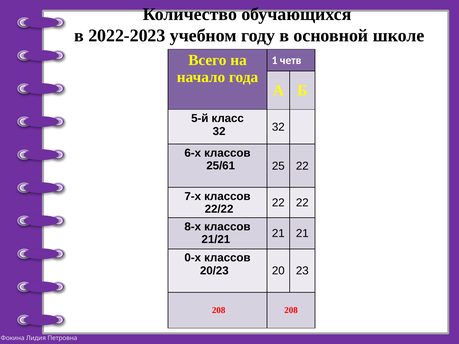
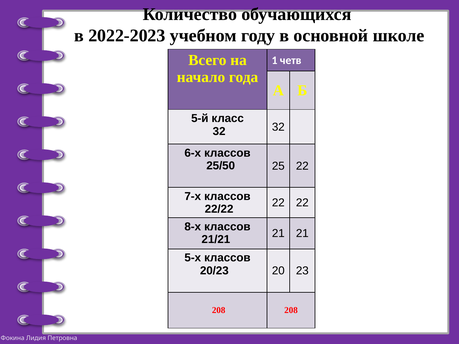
25/61: 25/61 -> 25/50
0-х: 0-х -> 5-х
